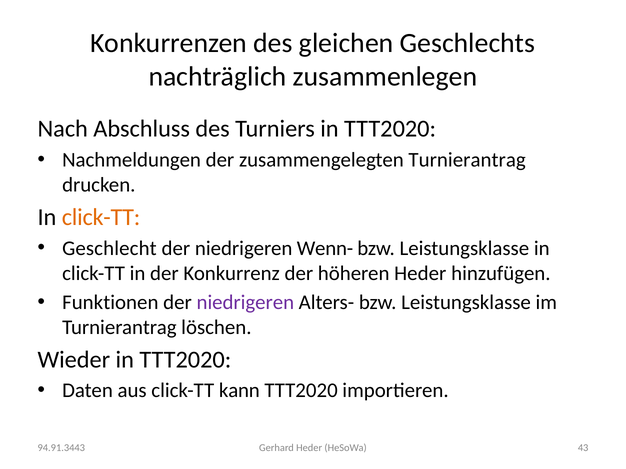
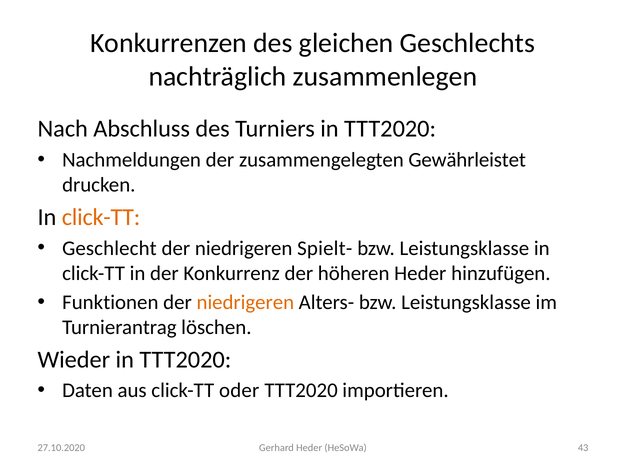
zusammengelegten Turnierantrag: Turnierantrag -> Gewährleistet
Wenn-: Wenn- -> Spielt-
niedrigeren at (245, 303) colour: purple -> orange
kann: kann -> oder
94.91.3443: 94.91.3443 -> 27.10.2020
